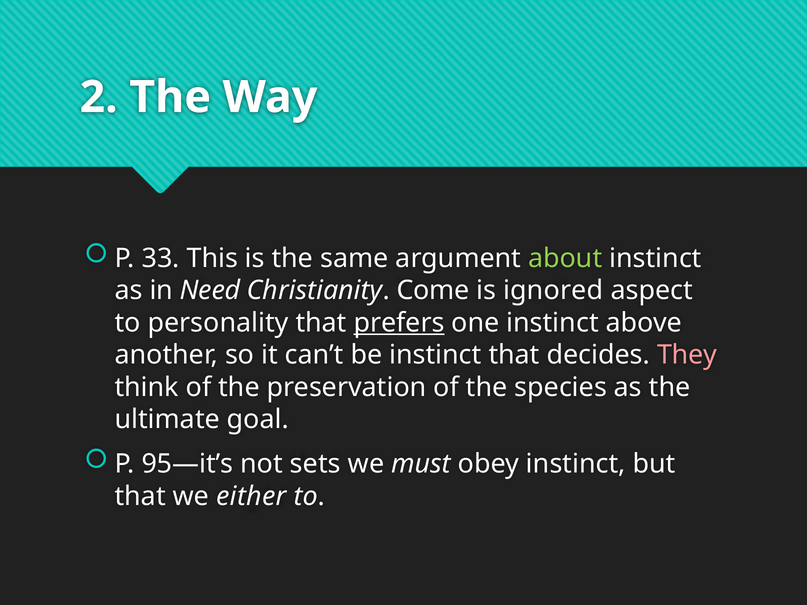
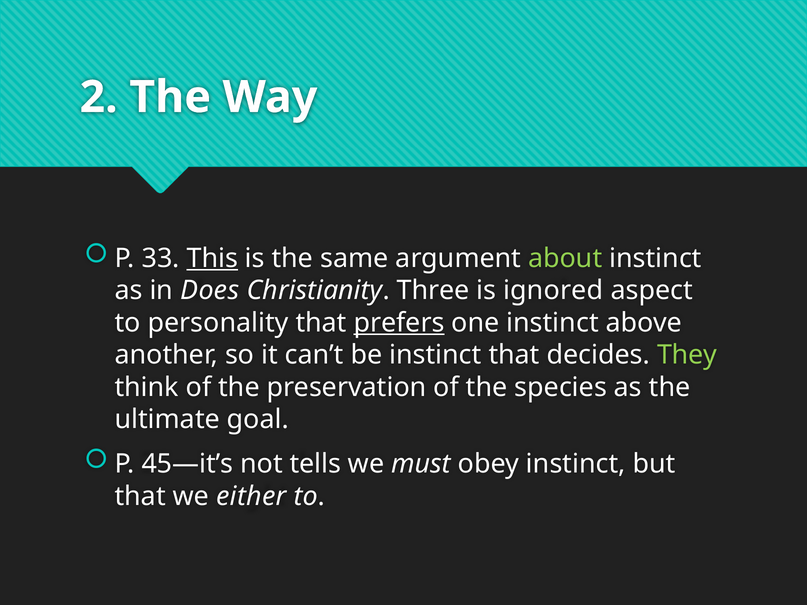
This underline: none -> present
Need: Need -> Does
Come: Come -> Three
They colour: pink -> light green
95—it’s: 95—it’s -> 45—it’s
sets: sets -> tells
